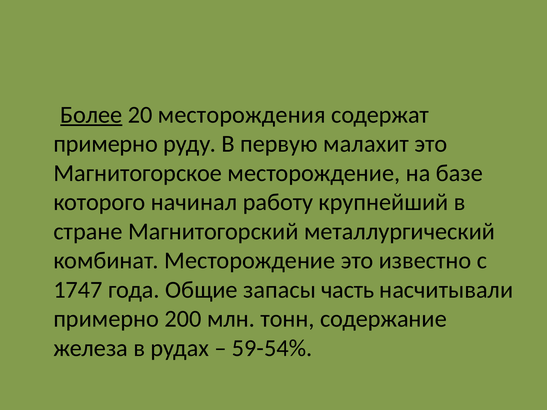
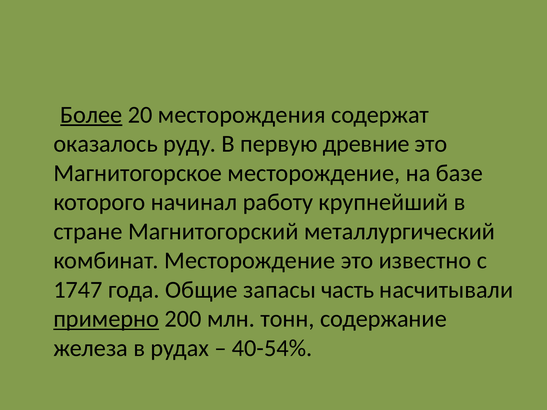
примерно at (106, 144): примерно -> оказалось
малахит: малахит -> древние
примерно at (106, 319) underline: none -> present
59-54%: 59-54% -> 40-54%
